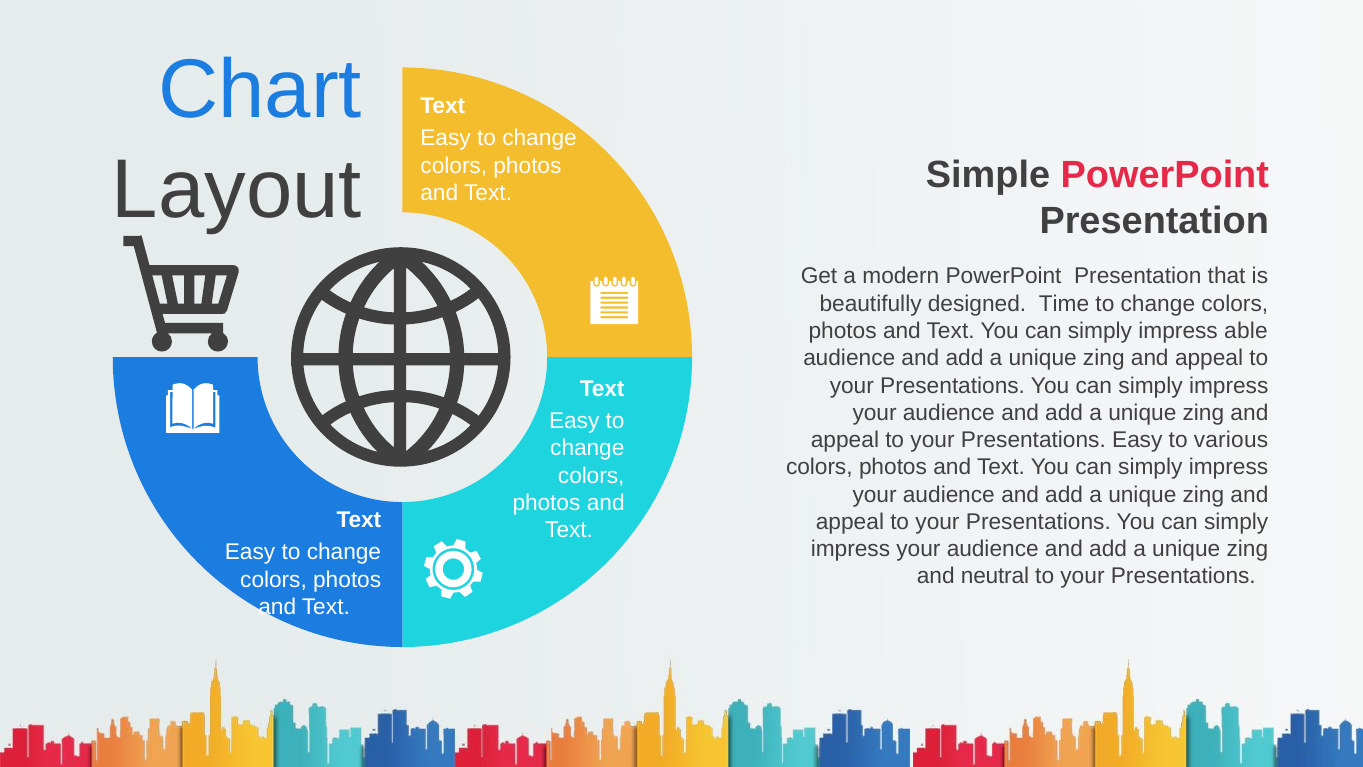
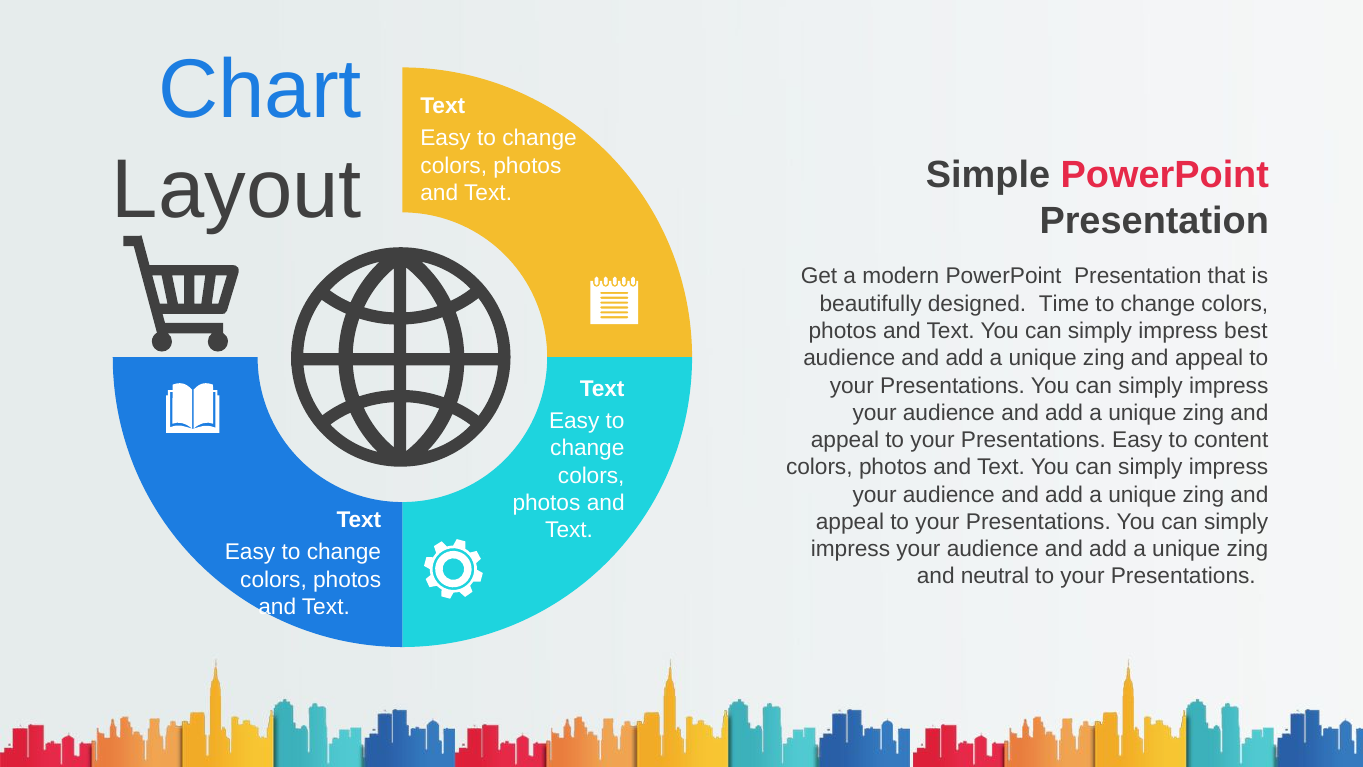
able: able -> best
various: various -> content
